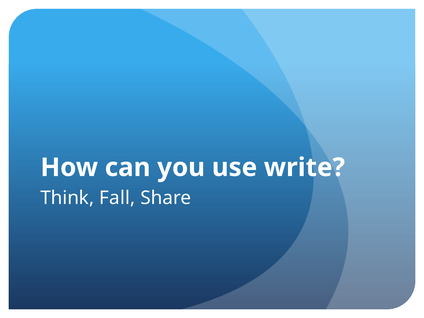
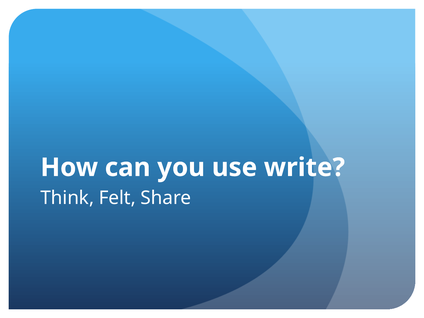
Fall: Fall -> Felt
